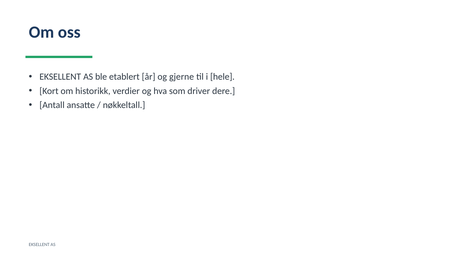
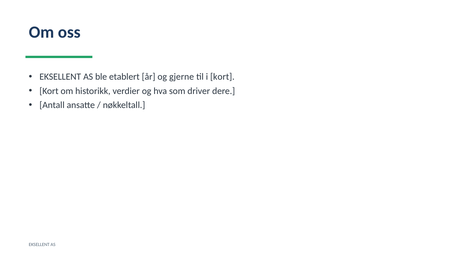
i hele: hele -> kort
